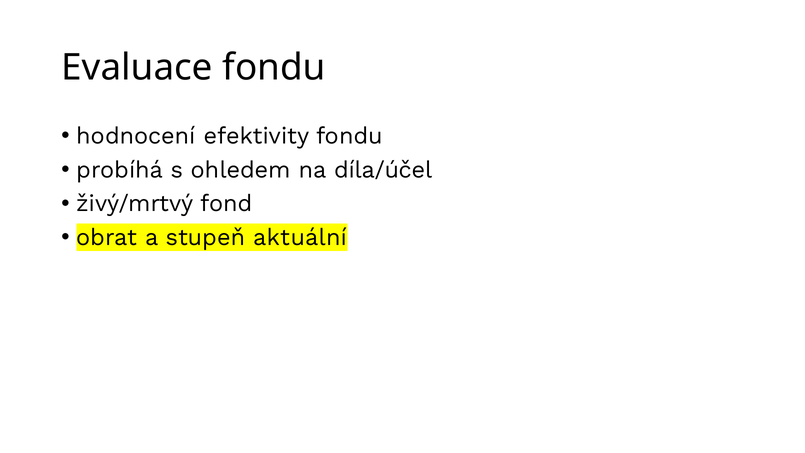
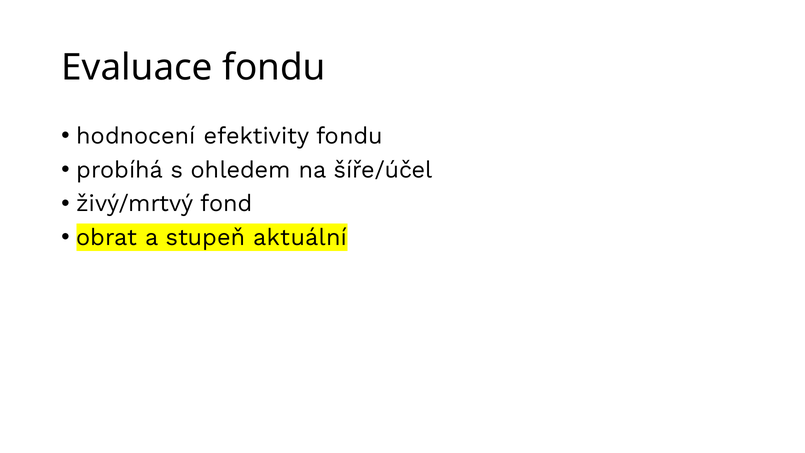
díla/účel: díla/účel -> šíře/účel
